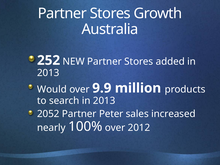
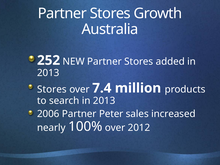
Would at (52, 89): Would -> Stores
9.9: 9.9 -> 7.4
2052: 2052 -> 2006
